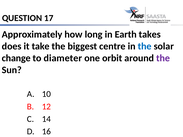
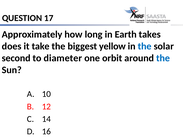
centre: centre -> yellow
change: change -> second
the at (163, 58) colour: purple -> blue
